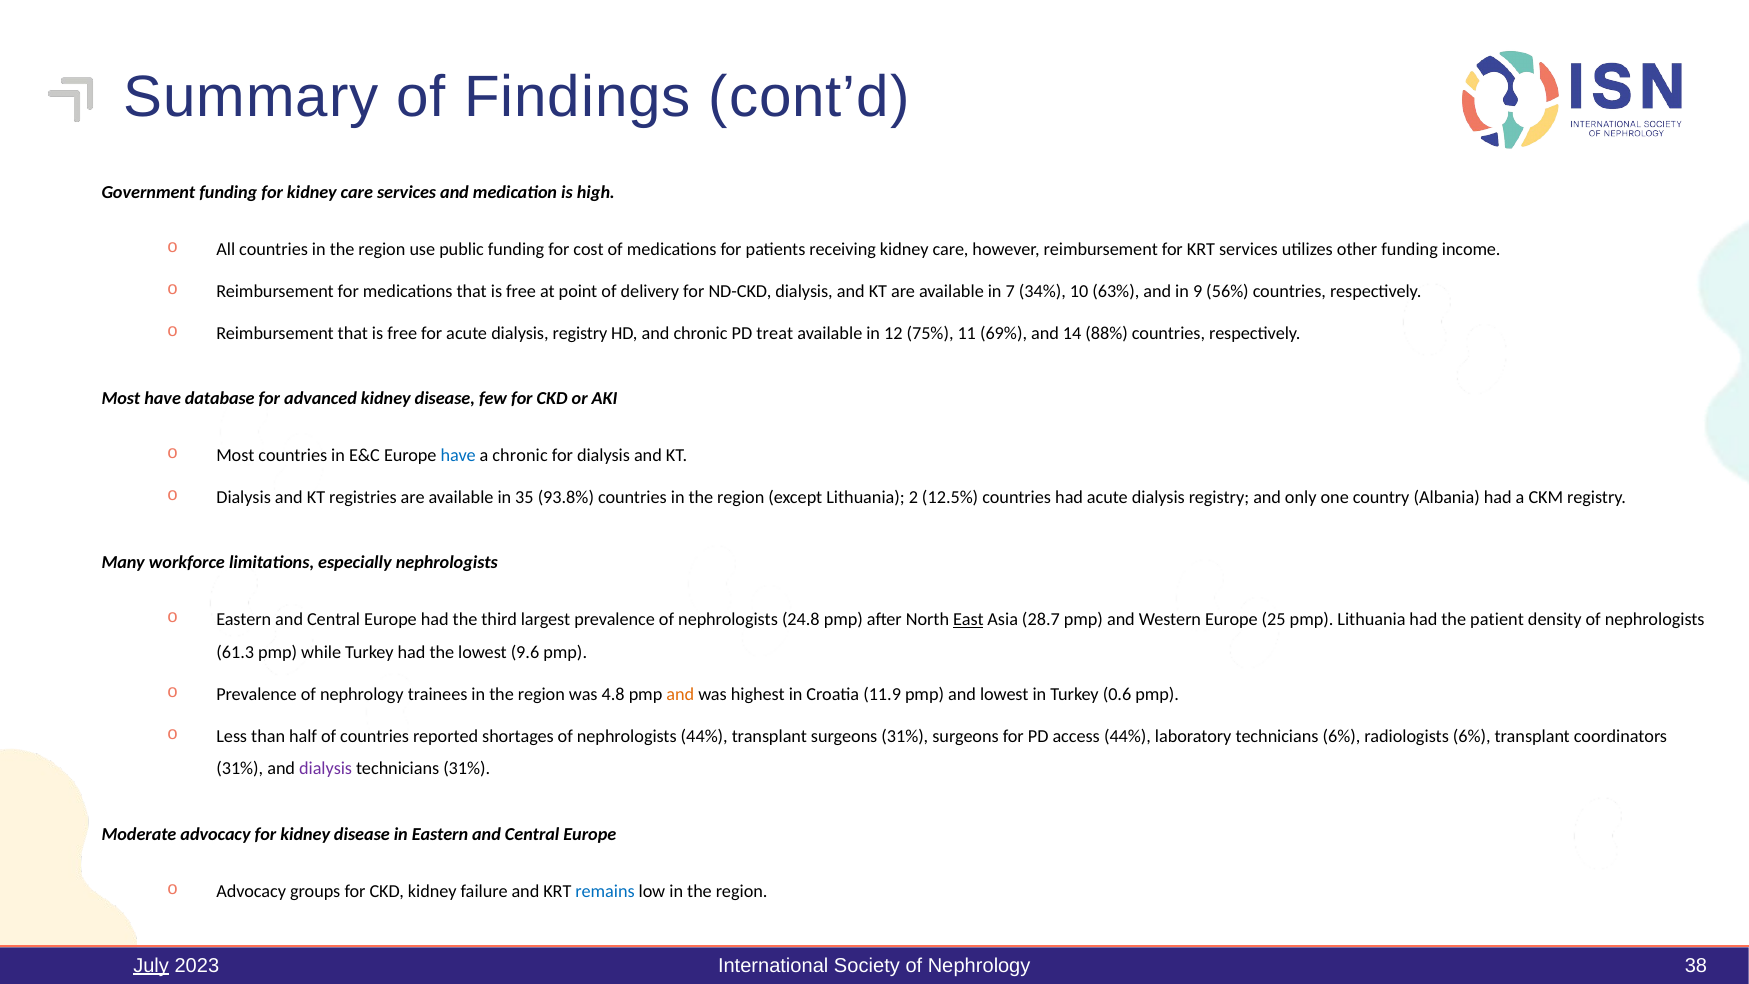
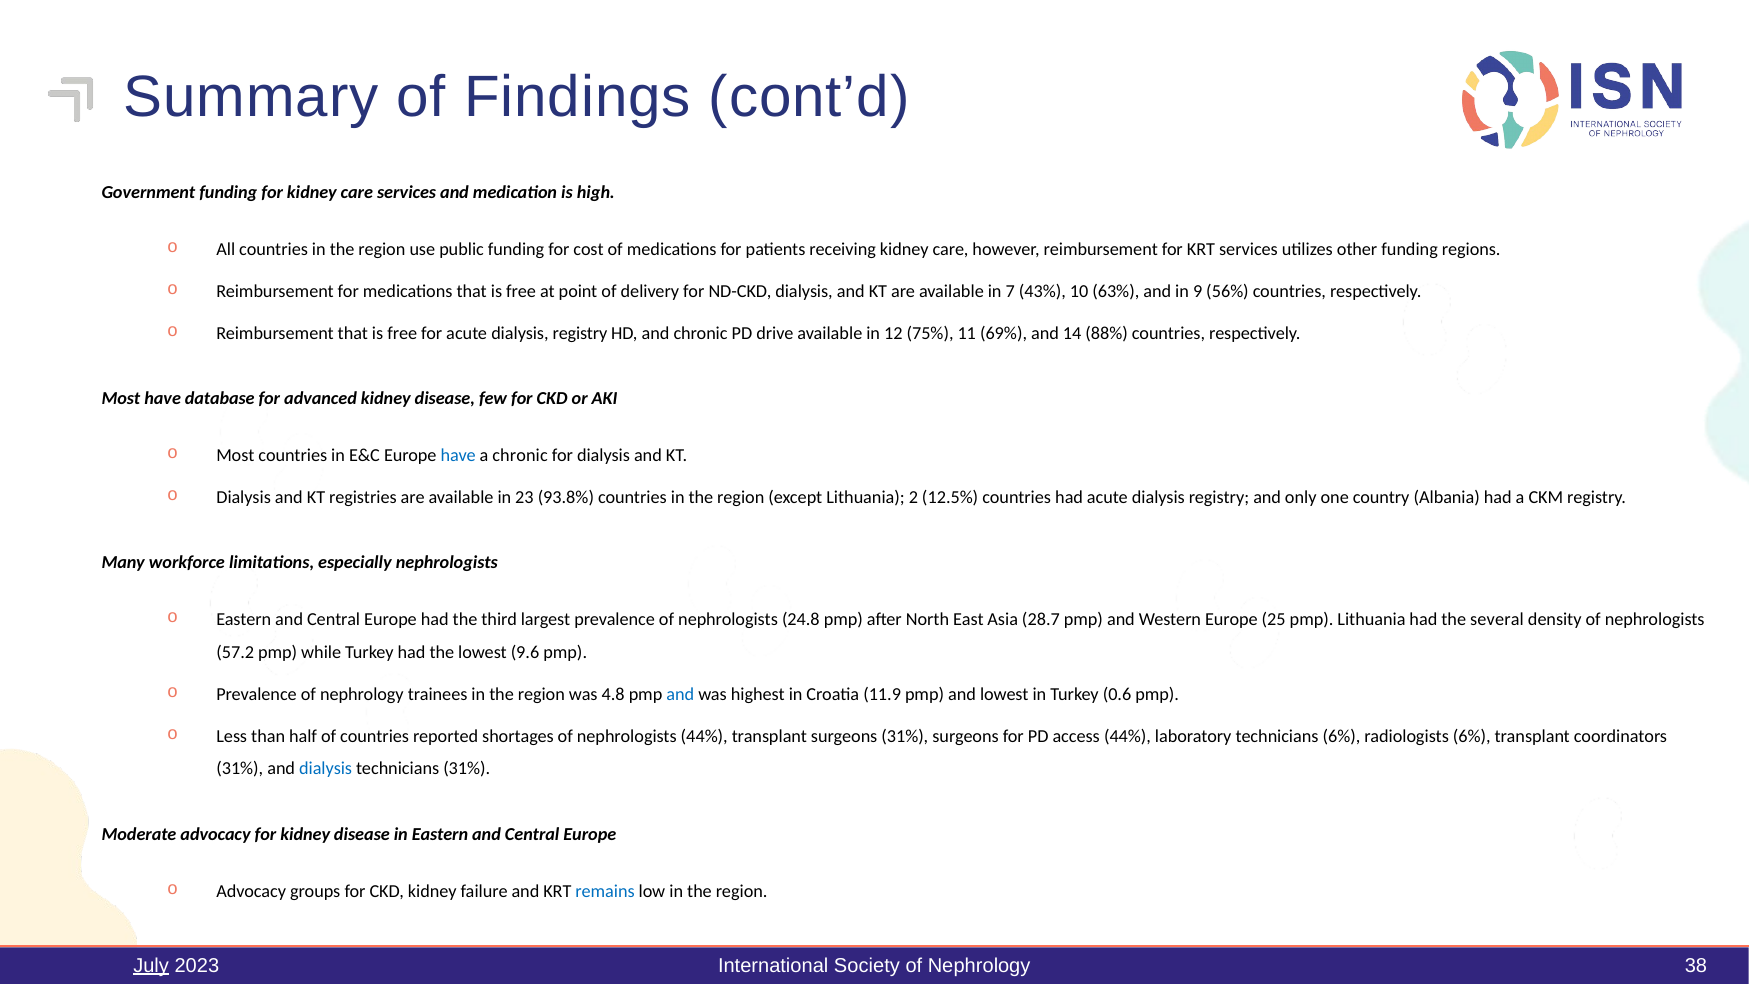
income: income -> regions
34%: 34% -> 43%
treat: treat -> drive
35: 35 -> 23
East underline: present -> none
patient: patient -> several
61.3: 61.3 -> 57.2
and at (680, 694) colour: orange -> blue
dialysis at (326, 769) colour: purple -> blue
